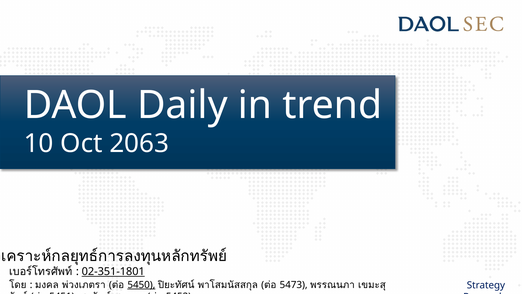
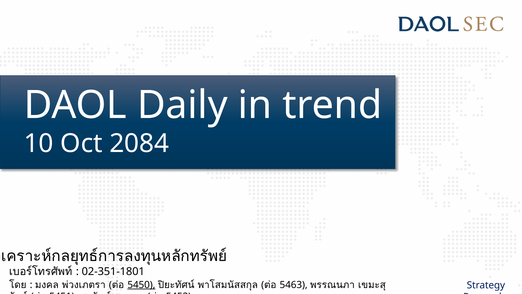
2063: 2063 -> 2084
02-351-1801 underline: present -> none
5473: 5473 -> 5463
